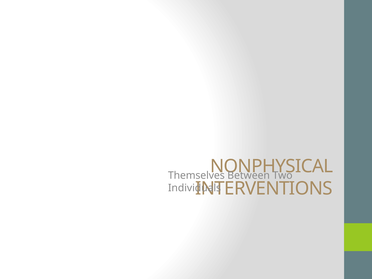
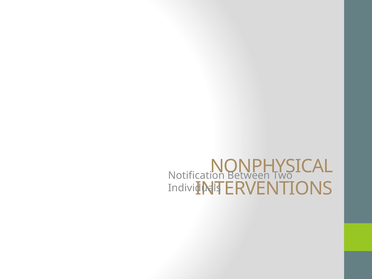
Themselves: Themselves -> Notification
